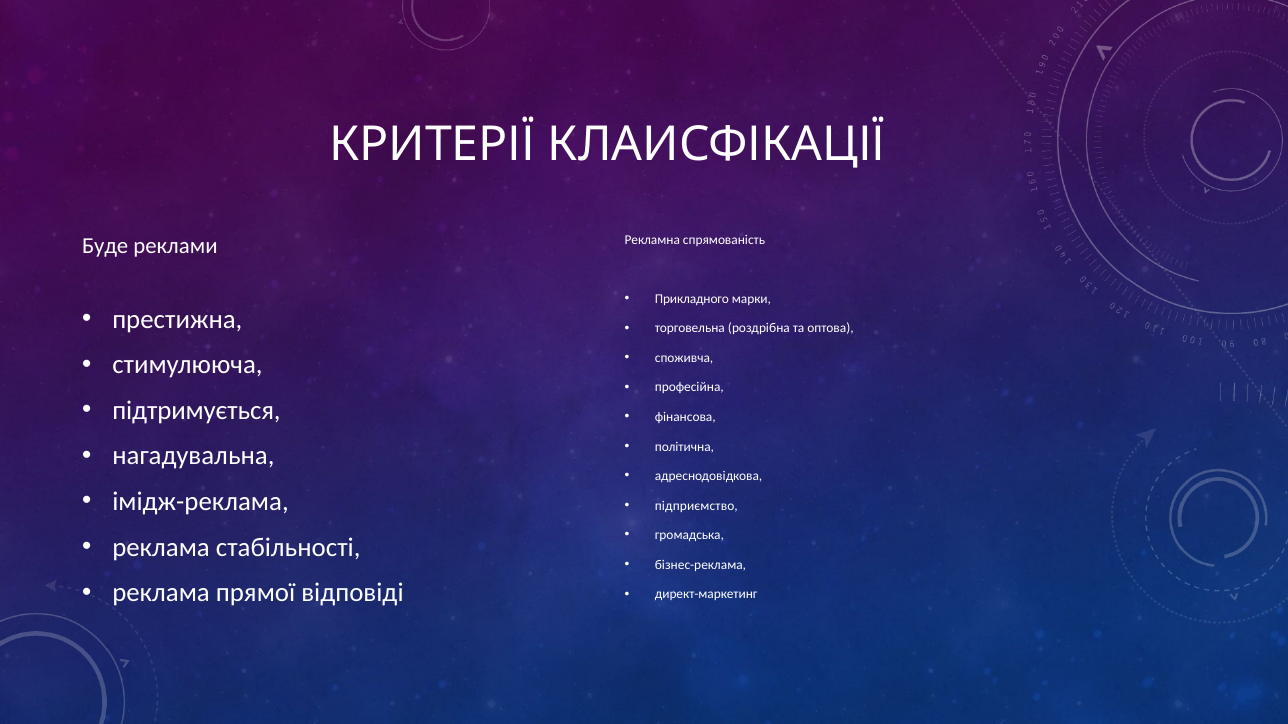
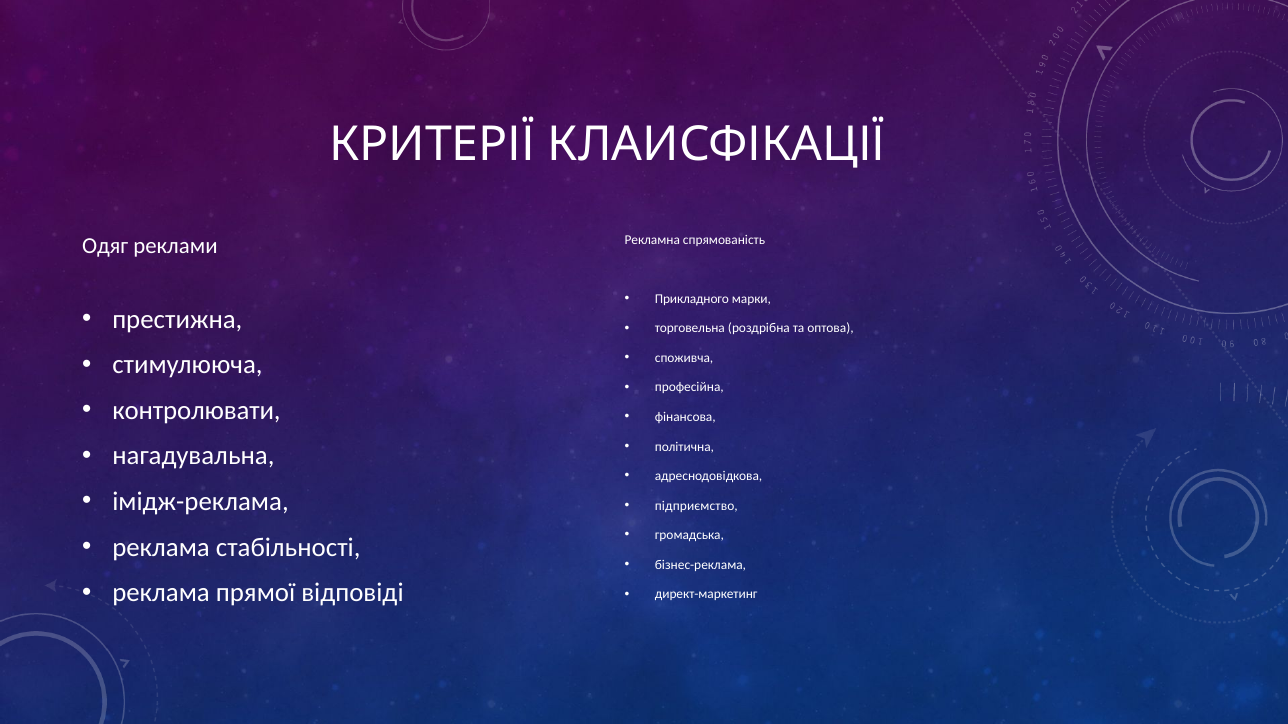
Буде: Буде -> Одяг
підтримується: підтримується -> контролювати
